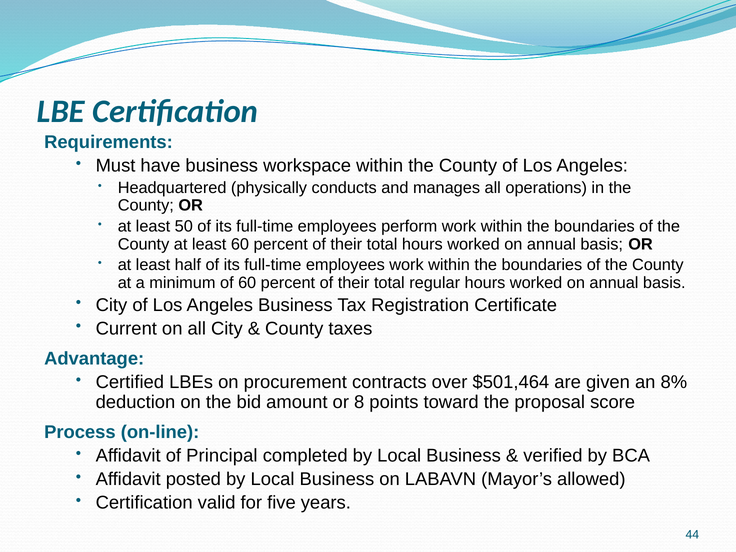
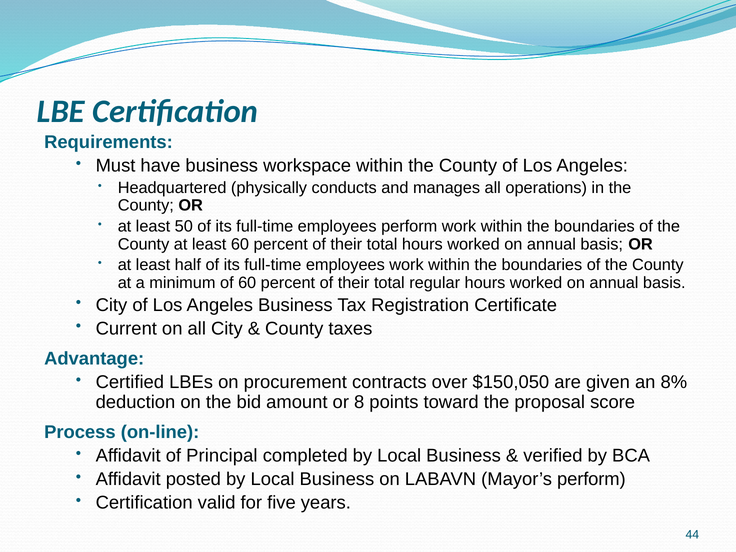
$501,464: $501,464 -> $150,050
Mayor’s allowed: allowed -> perform
